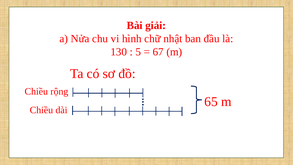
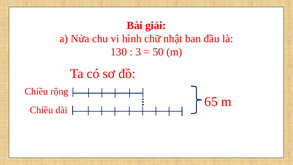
5: 5 -> 3
67: 67 -> 50
